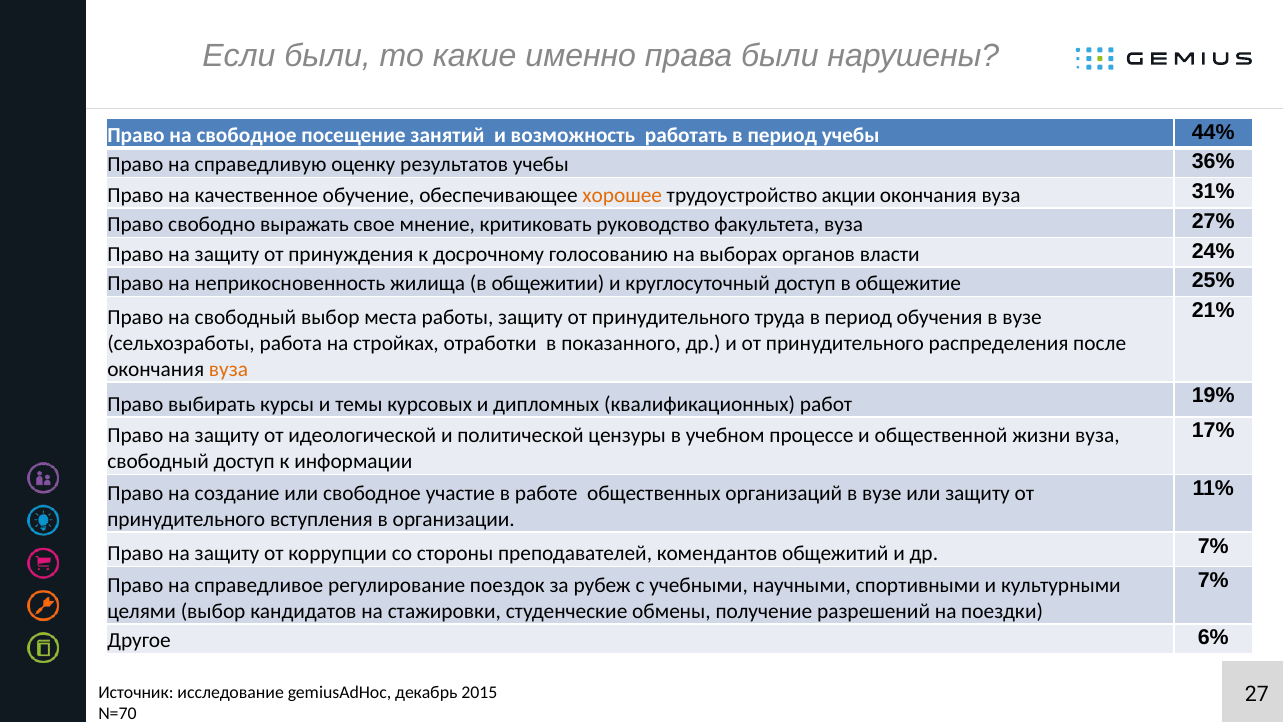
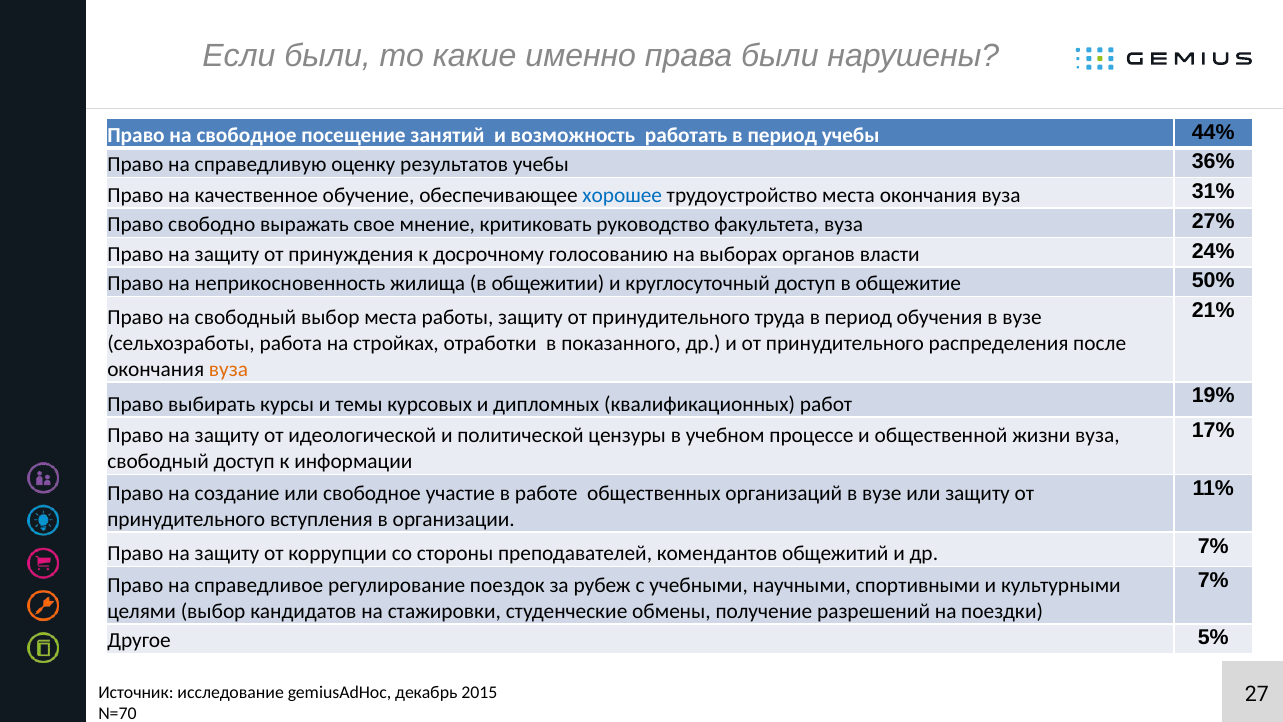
хорошее colour: orange -> blue
трудоустройство акции: акции -> места
25%: 25% -> 50%
6%: 6% -> 5%
